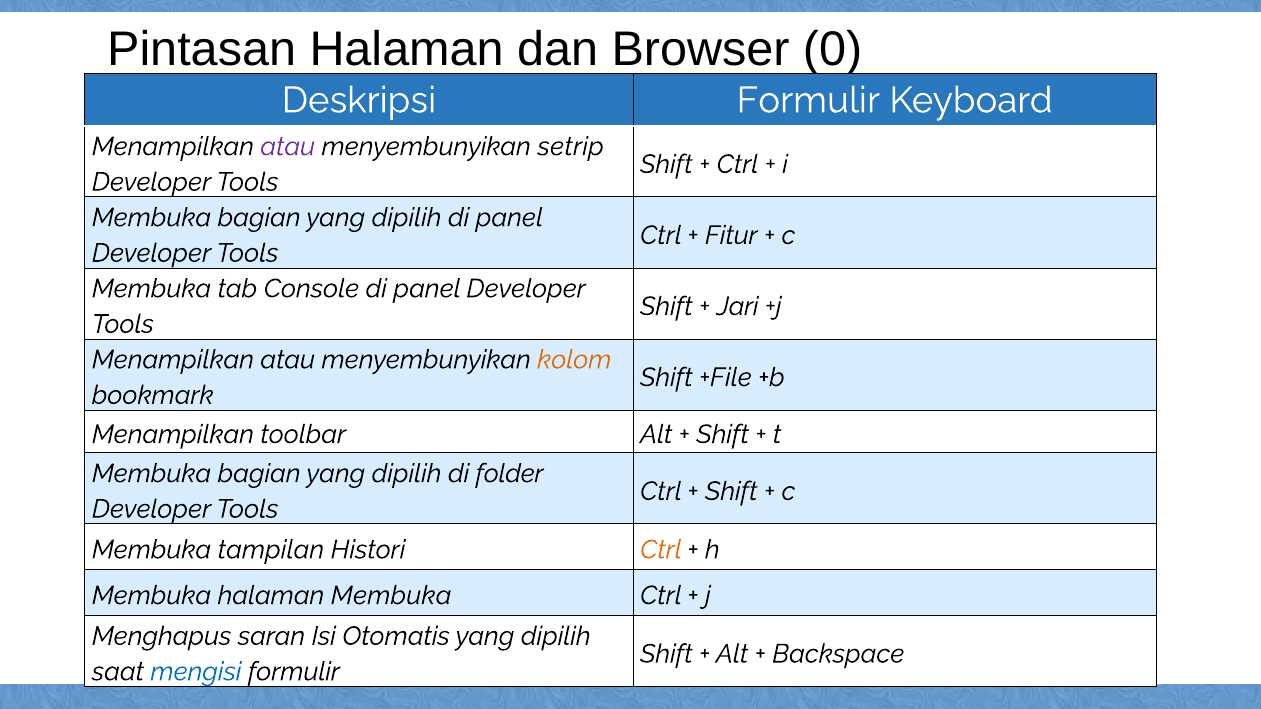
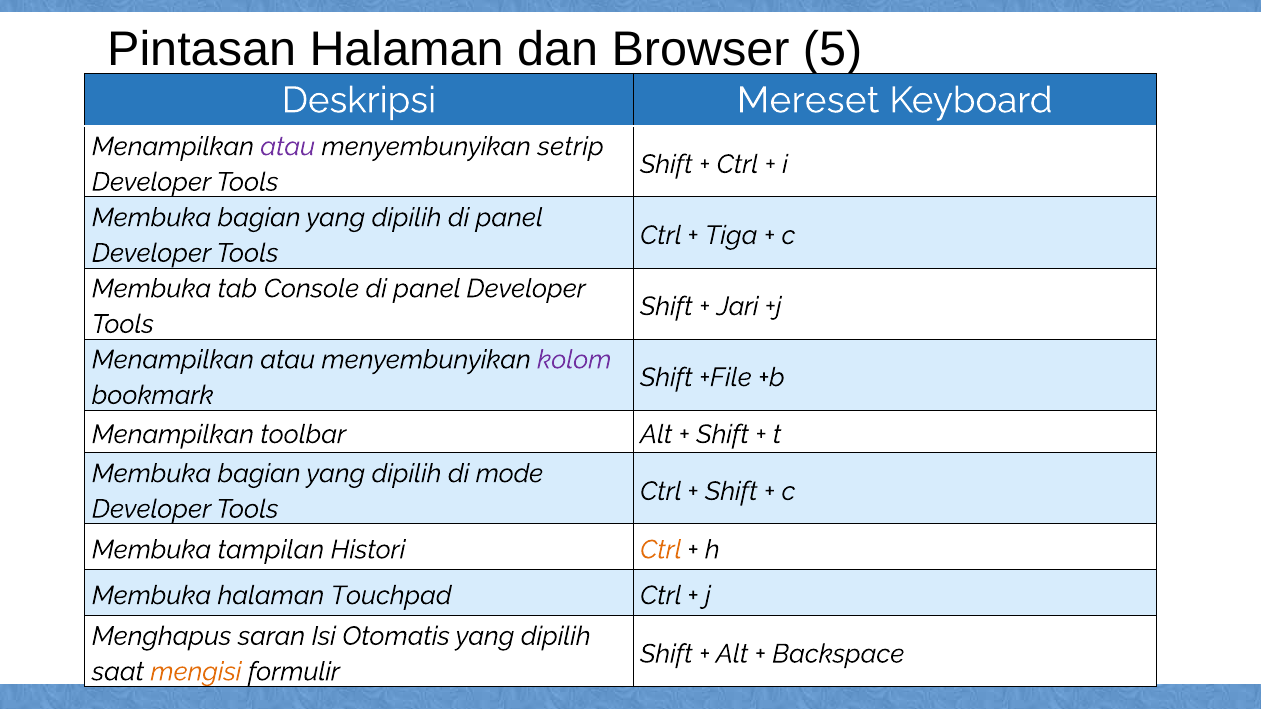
0: 0 -> 5
Deskripsi Formulir: Formulir -> Mereset
Fitur: Fitur -> Tiga
kolom colour: orange -> purple
folder: folder -> mode
halaman Membuka: Membuka -> Touchpad
mengisi colour: blue -> orange
